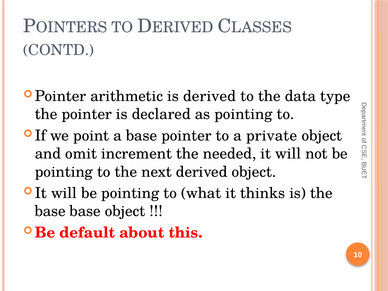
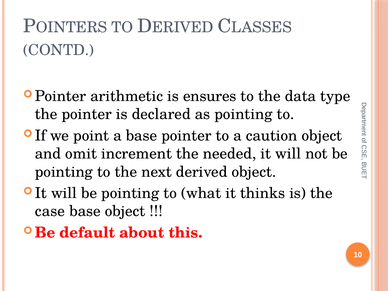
is derived: derived -> ensures
private: private -> caution
base at (50, 211): base -> case
